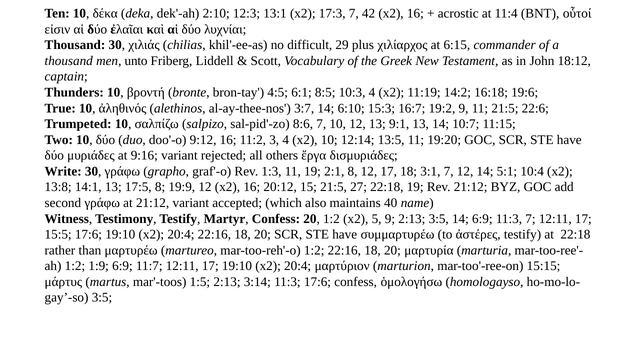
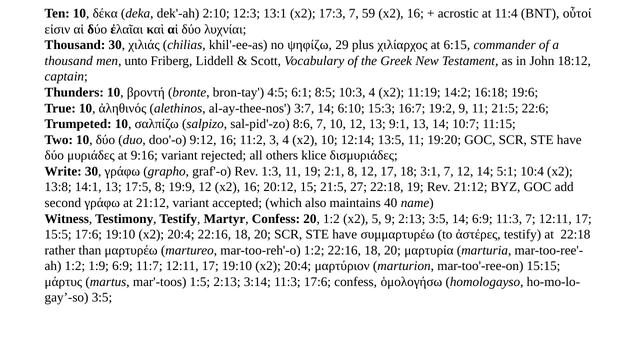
42: 42 -> 59
difficult: difficult -> ψηφίζω
ἔργα: ἔργα -> klice
